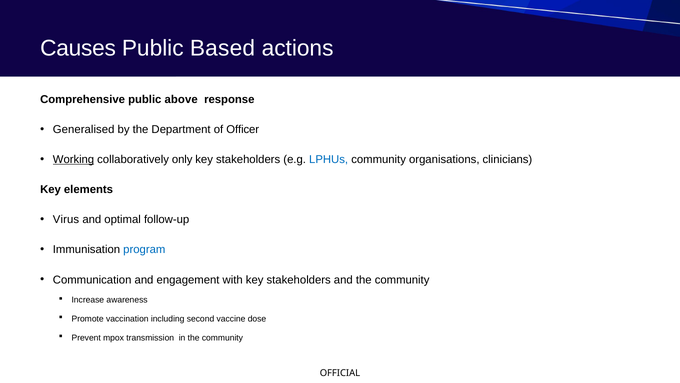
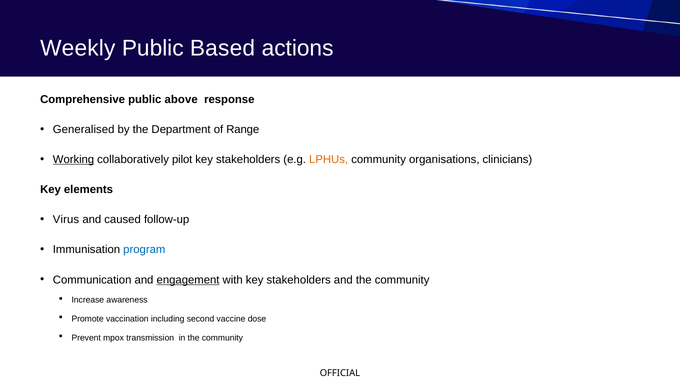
Causes: Causes -> Weekly
Officer: Officer -> Range
only: only -> pilot
LPHUs colour: blue -> orange
optimal: optimal -> caused
engagement underline: none -> present
